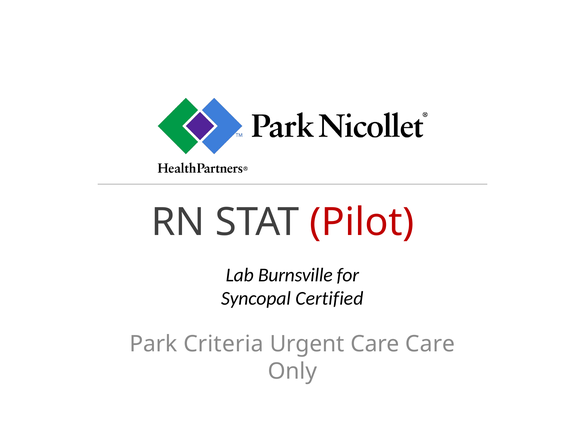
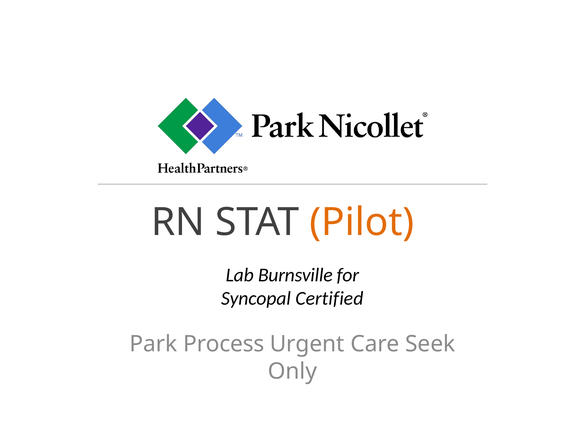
Pilot colour: red -> orange
Criteria: Criteria -> Process
Care Care: Care -> Seek
